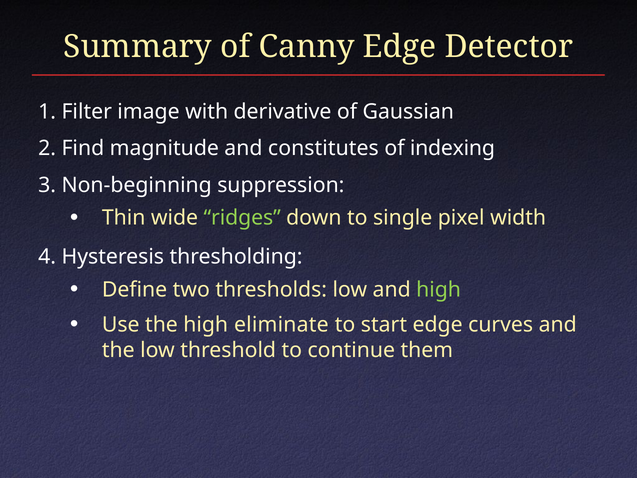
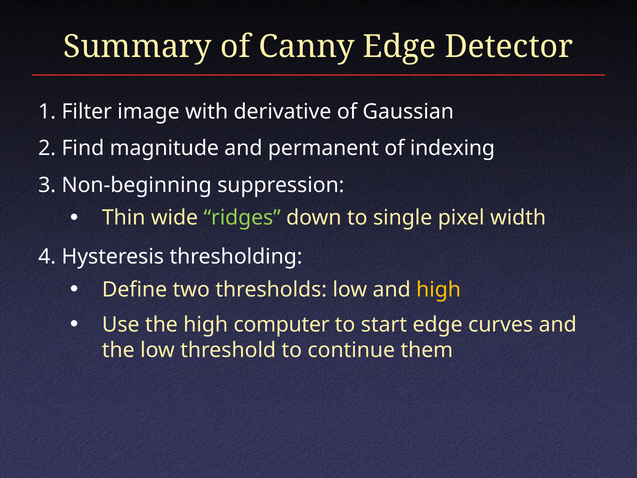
constitutes: constitutes -> permanent
high at (439, 290) colour: light green -> yellow
eliminate: eliminate -> computer
